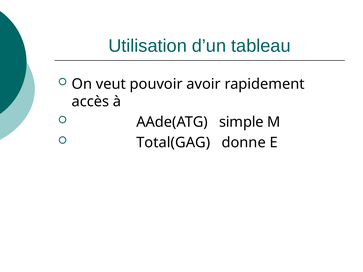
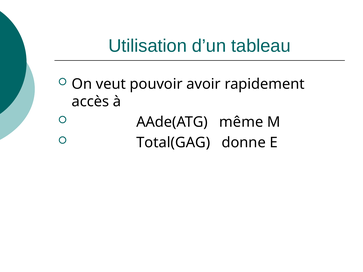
simple: simple -> même
